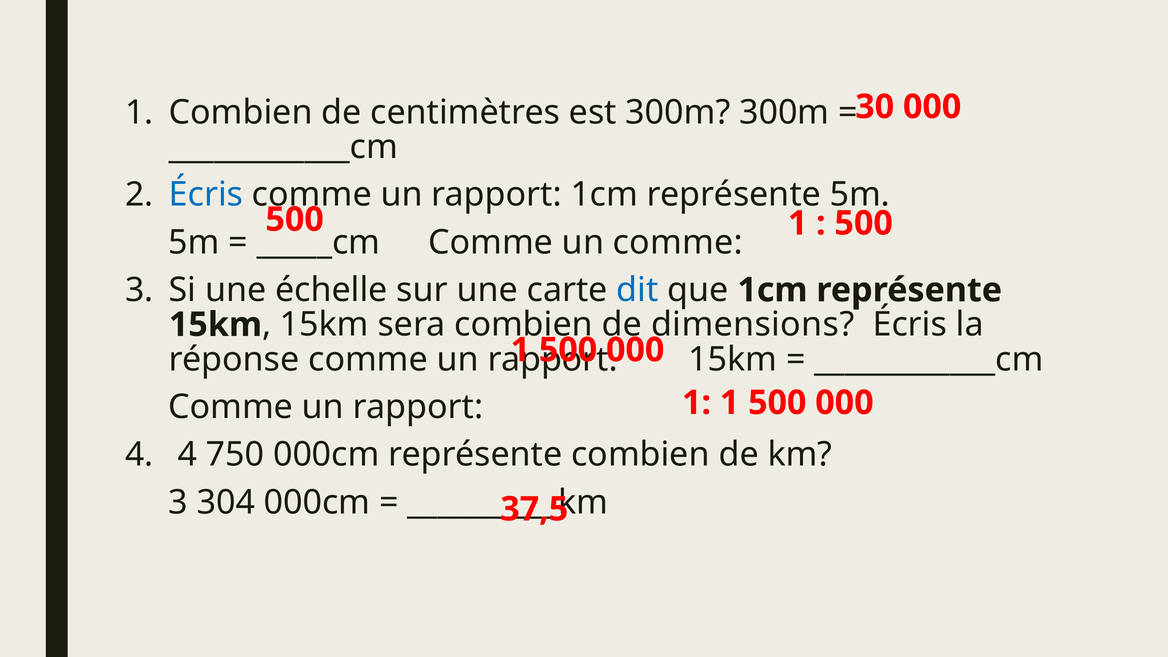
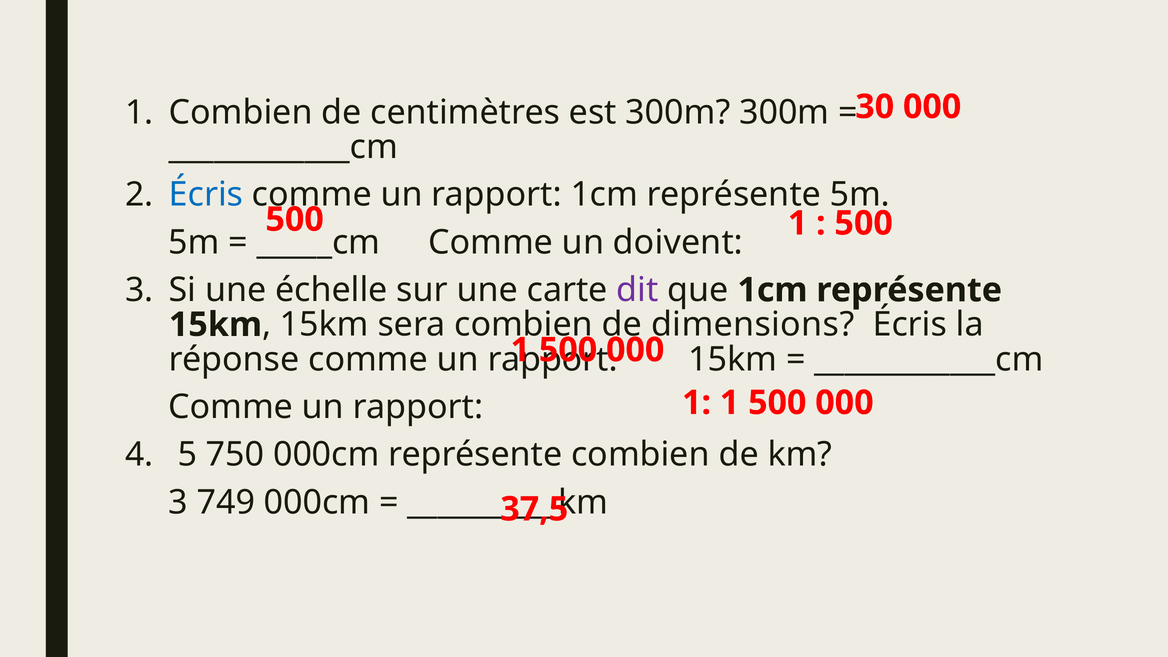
un comme: comme -> doivent
dit colour: blue -> purple
4 at (187, 455): 4 -> 5
304: 304 -> 749
